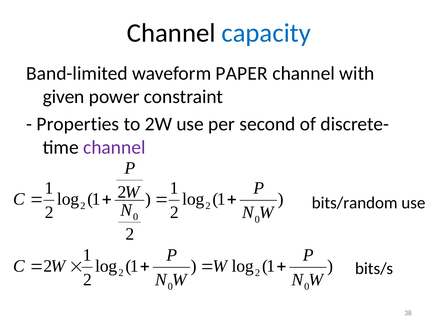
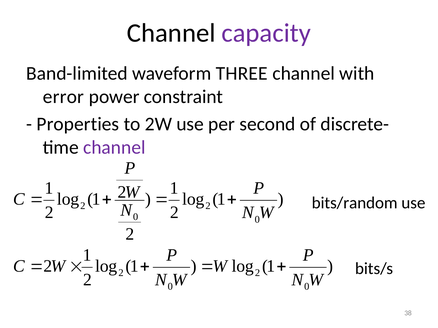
capacity colour: blue -> purple
PAPER: PAPER -> THREE
given: given -> error
